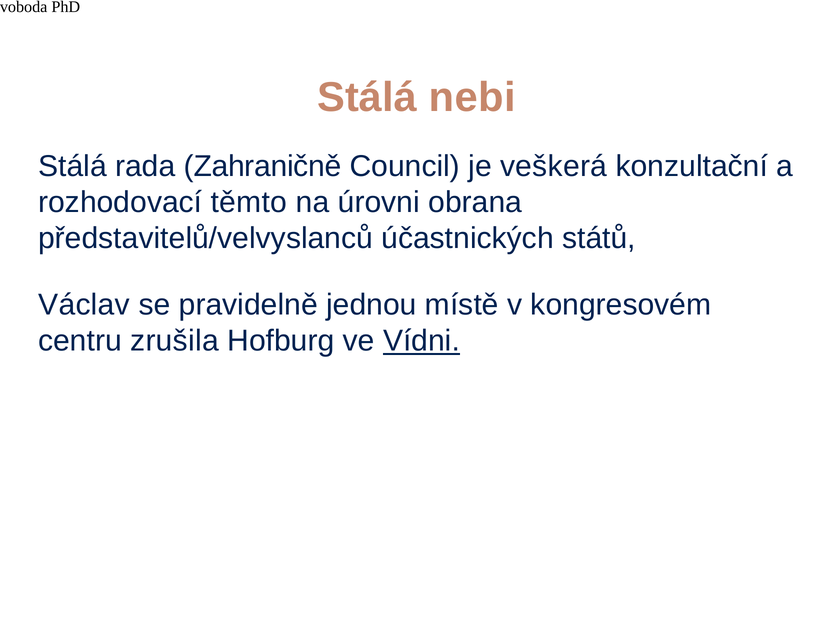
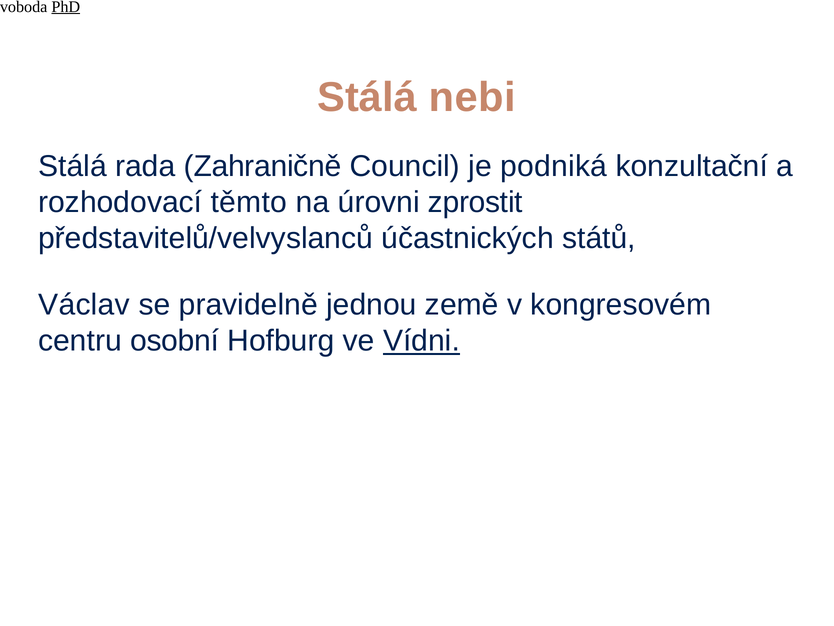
PhD underline: none -> present
veškerá: veškerá -> podniká
obrana: obrana -> zprostit
místě: místě -> země
zrušila: zrušila -> osobní
